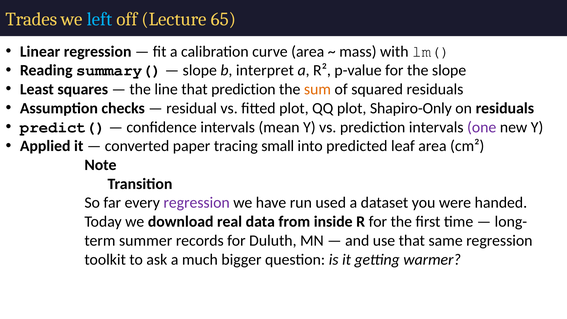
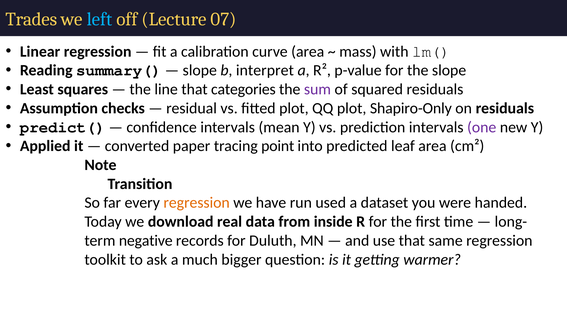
65: 65 -> 07
that prediction: prediction -> categories
sum colour: orange -> purple
small: small -> point
regression at (197, 203) colour: purple -> orange
summer: summer -> negative
